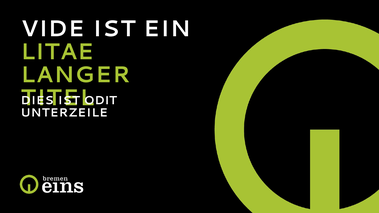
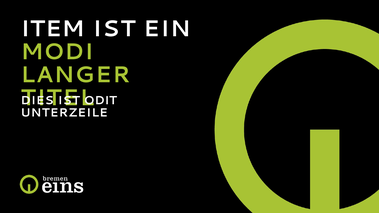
VIDE: VIDE -> ITEM
LITAE: LITAE -> MODI
